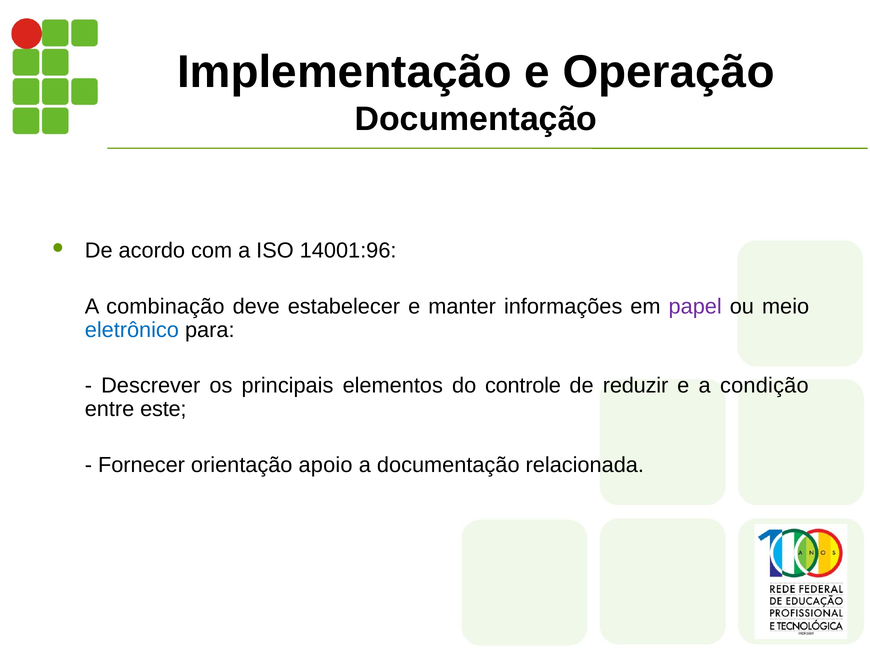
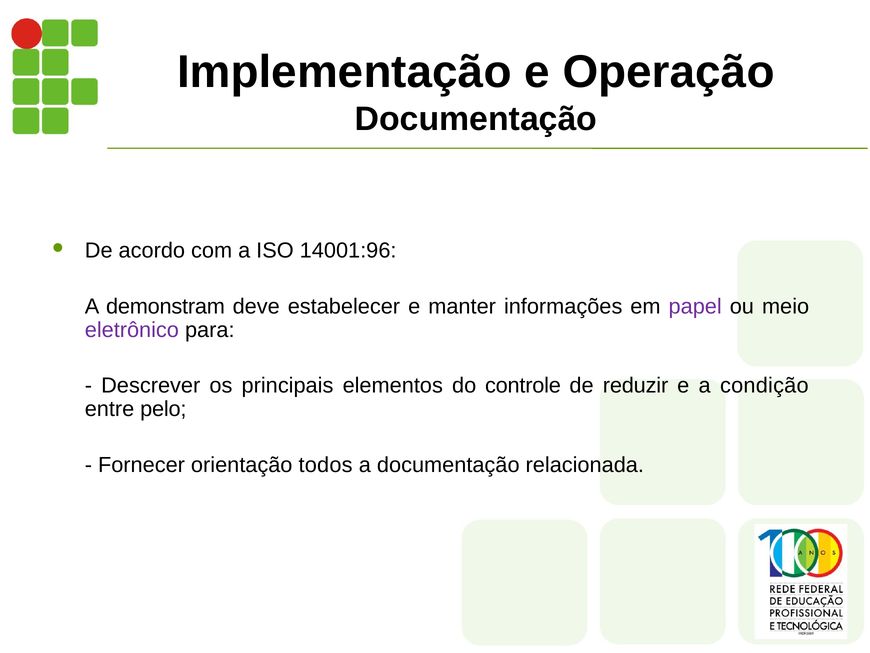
combinação: combinação -> demonstram
eletrônico colour: blue -> purple
este: este -> pelo
apoio: apoio -> todos
